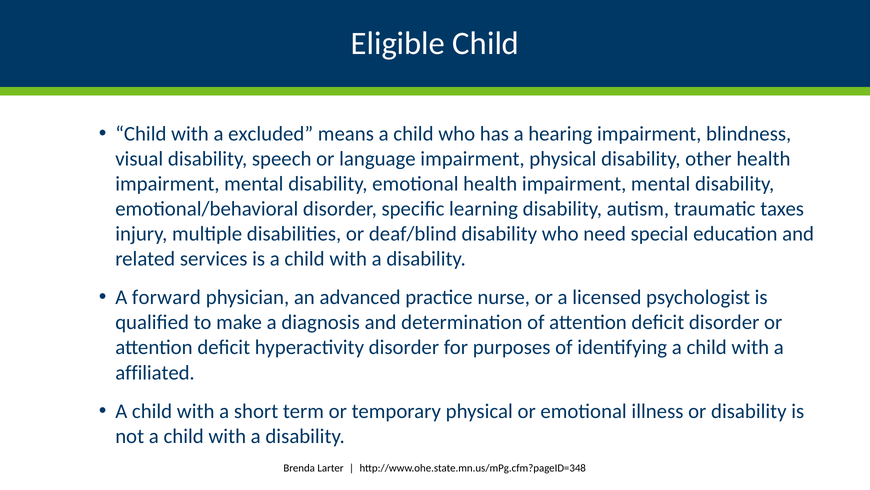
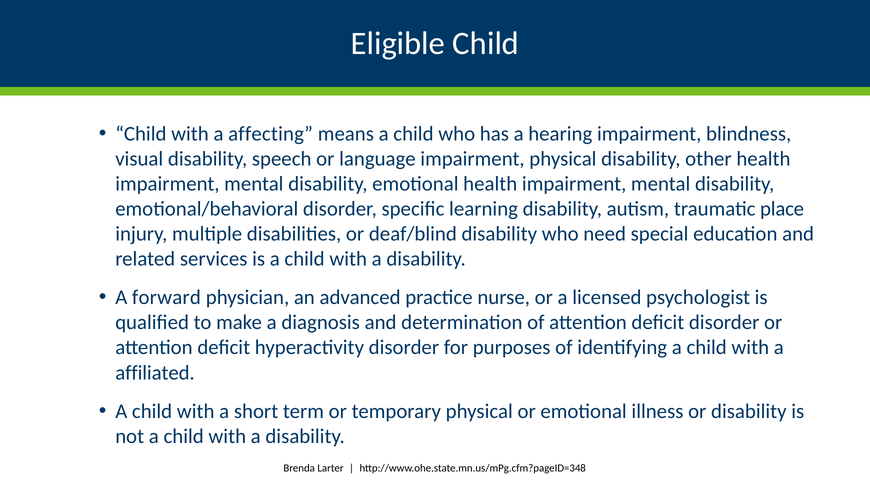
excluded: excluded -> affecting
taxes: taxes -> place
